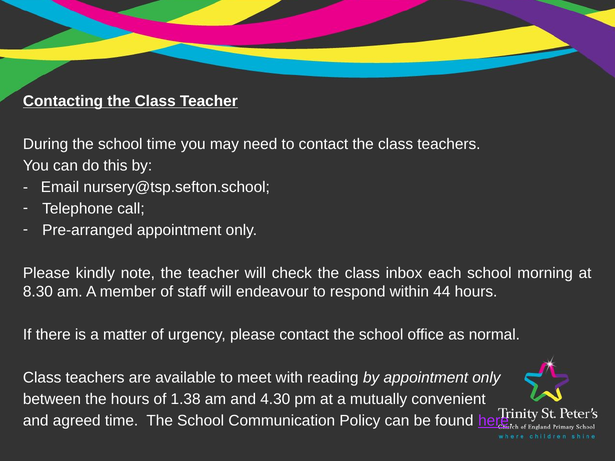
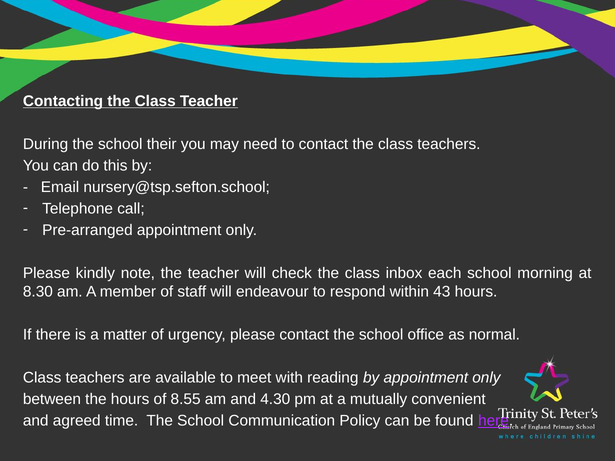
school time: time -> their
44: 44 -> 43
1.38: 1.38 -> 8.55
